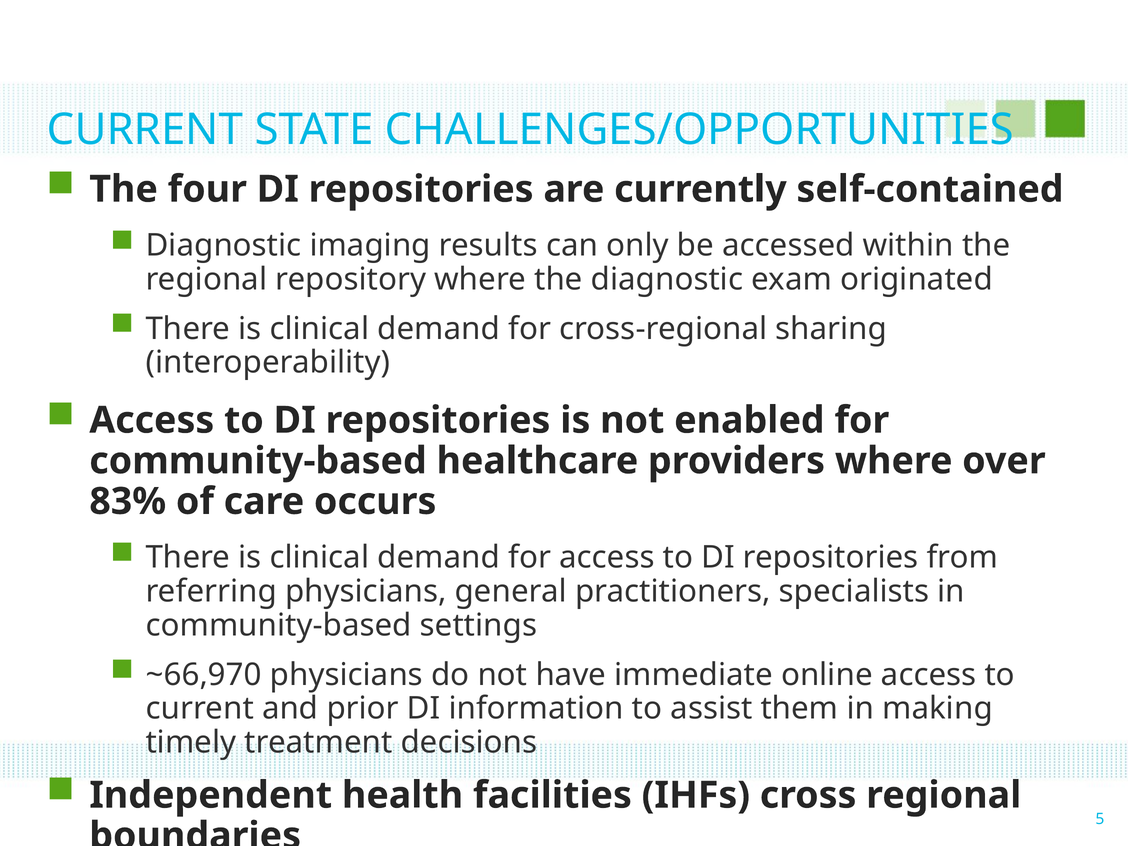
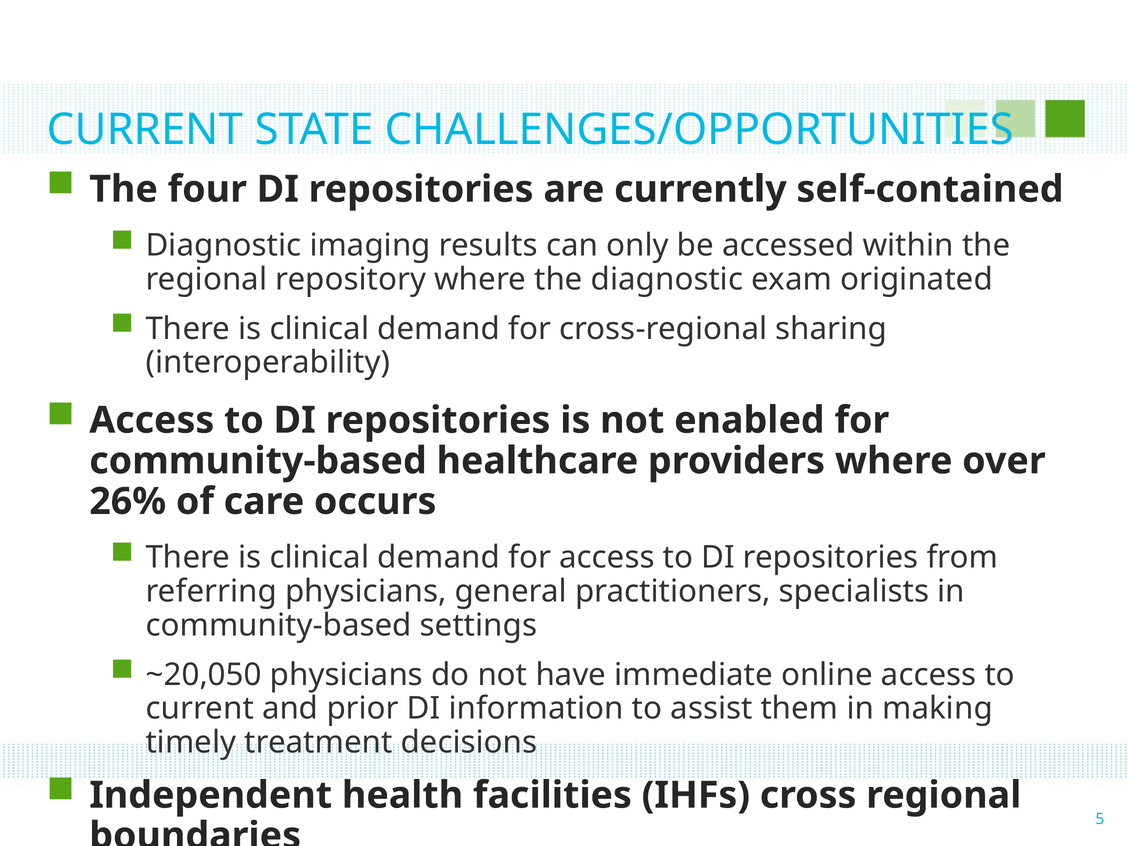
83%: 83% -> 26%
~66,970: ~66,970 -> ~20,050
